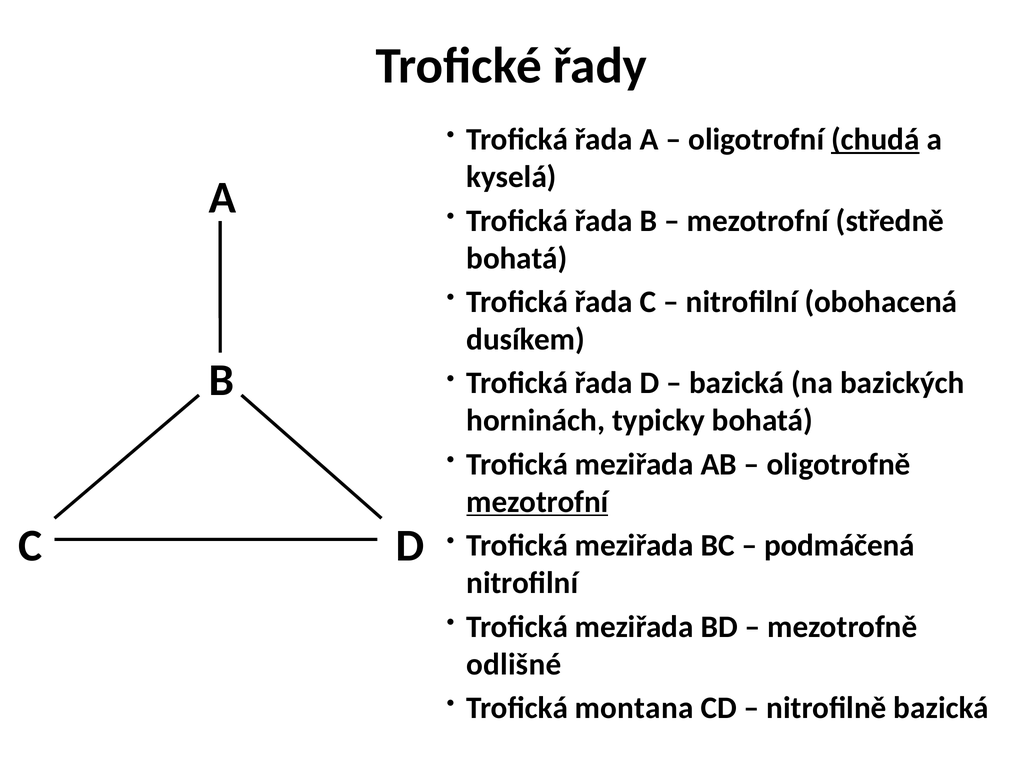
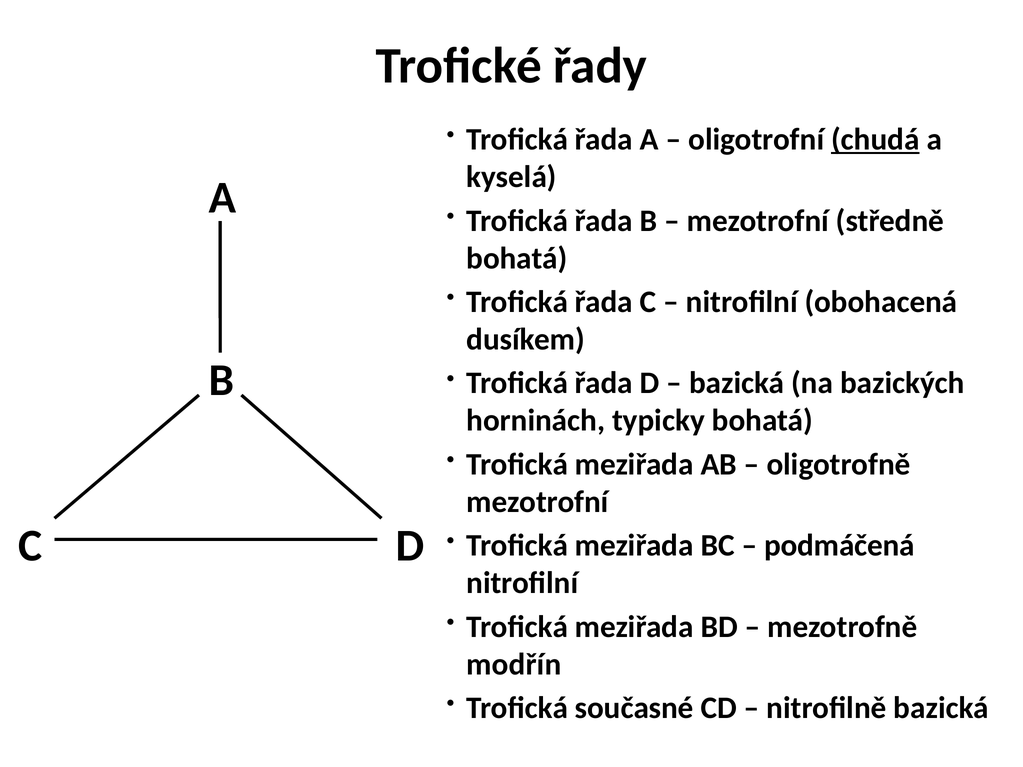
mezotrofní at (537, 502) underline: present -> none
odlišné: odlišné -> modřín
montana: montana -> současné
